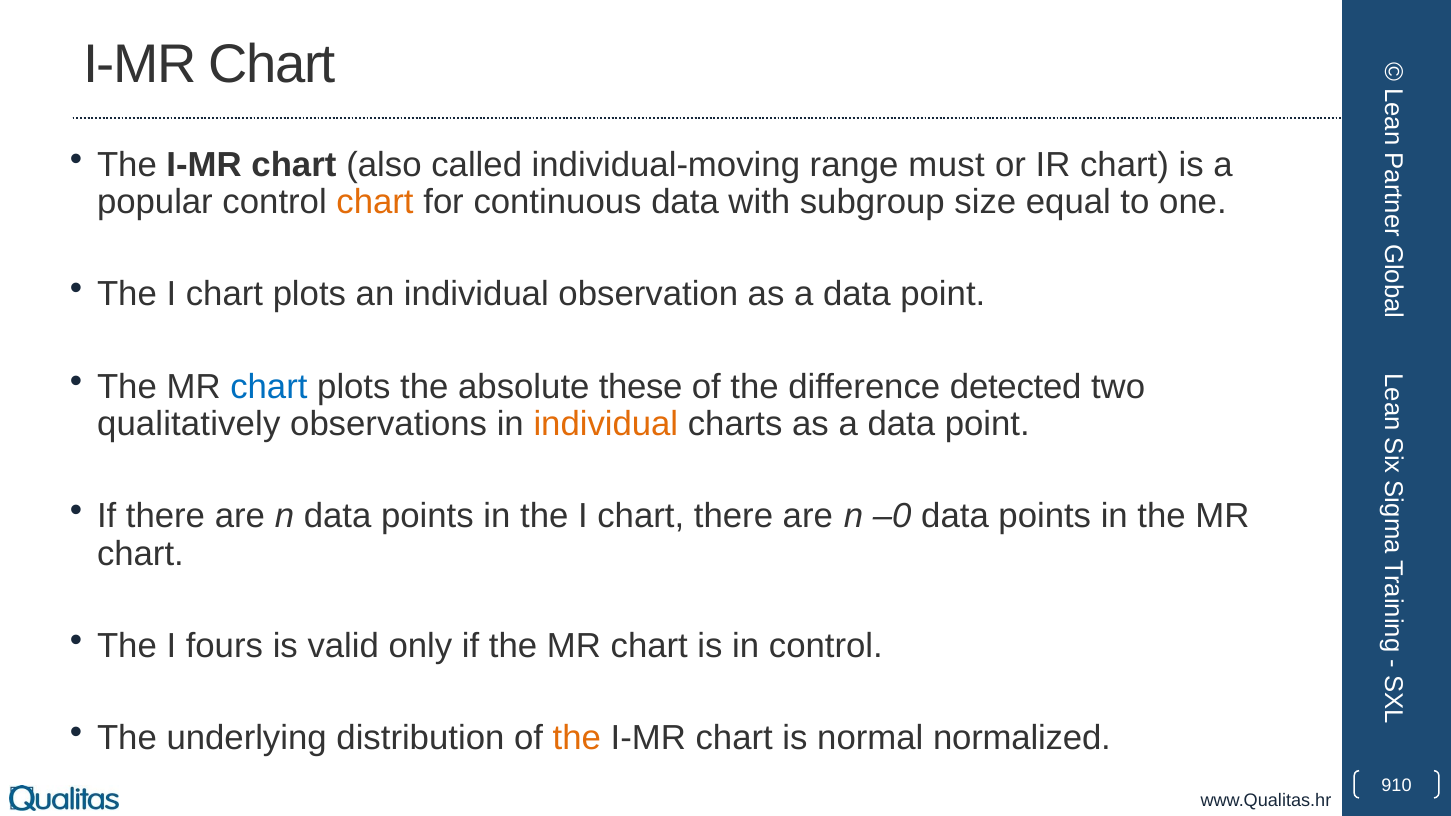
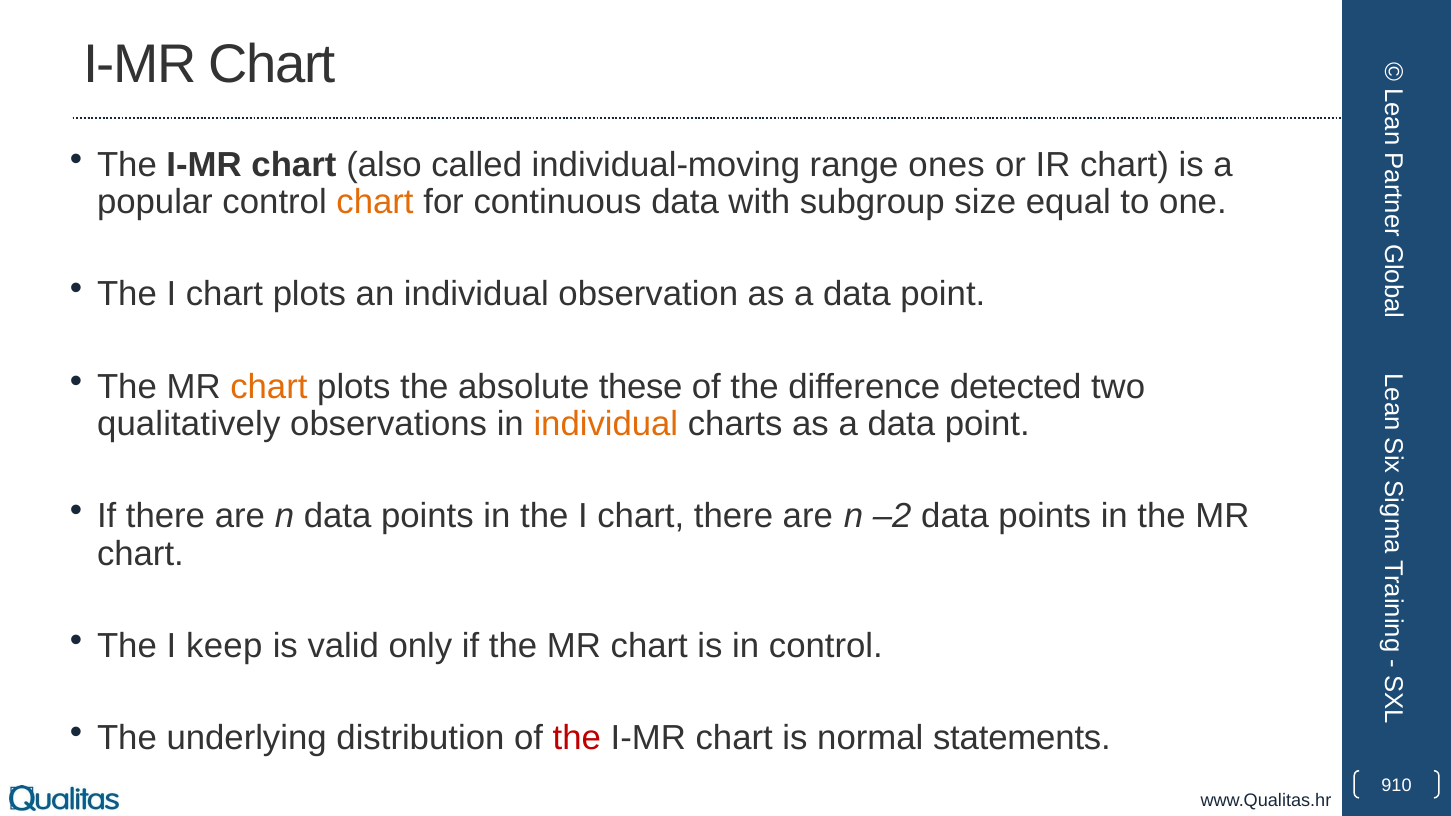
must: must -> ones
chart at (269, 387) colour: blue -> orange
–0: –0 -> –2
fours: fours -> keep
the at (577, 739) colour: orange -> red
normalized: normalized -> statements
